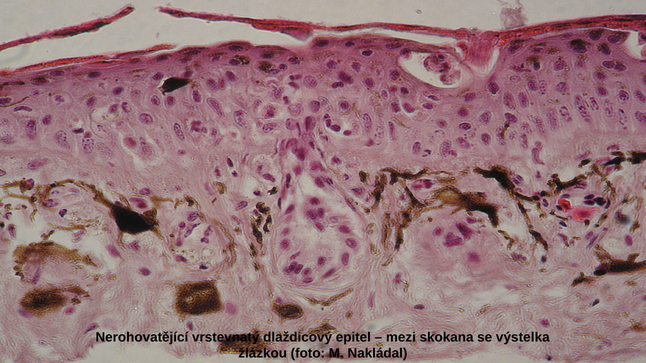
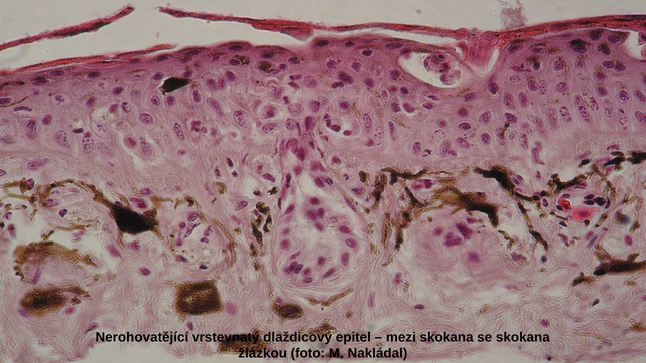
se výstelka: výstelka -> skokana
